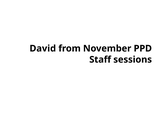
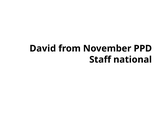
sessions: sessions -> national
